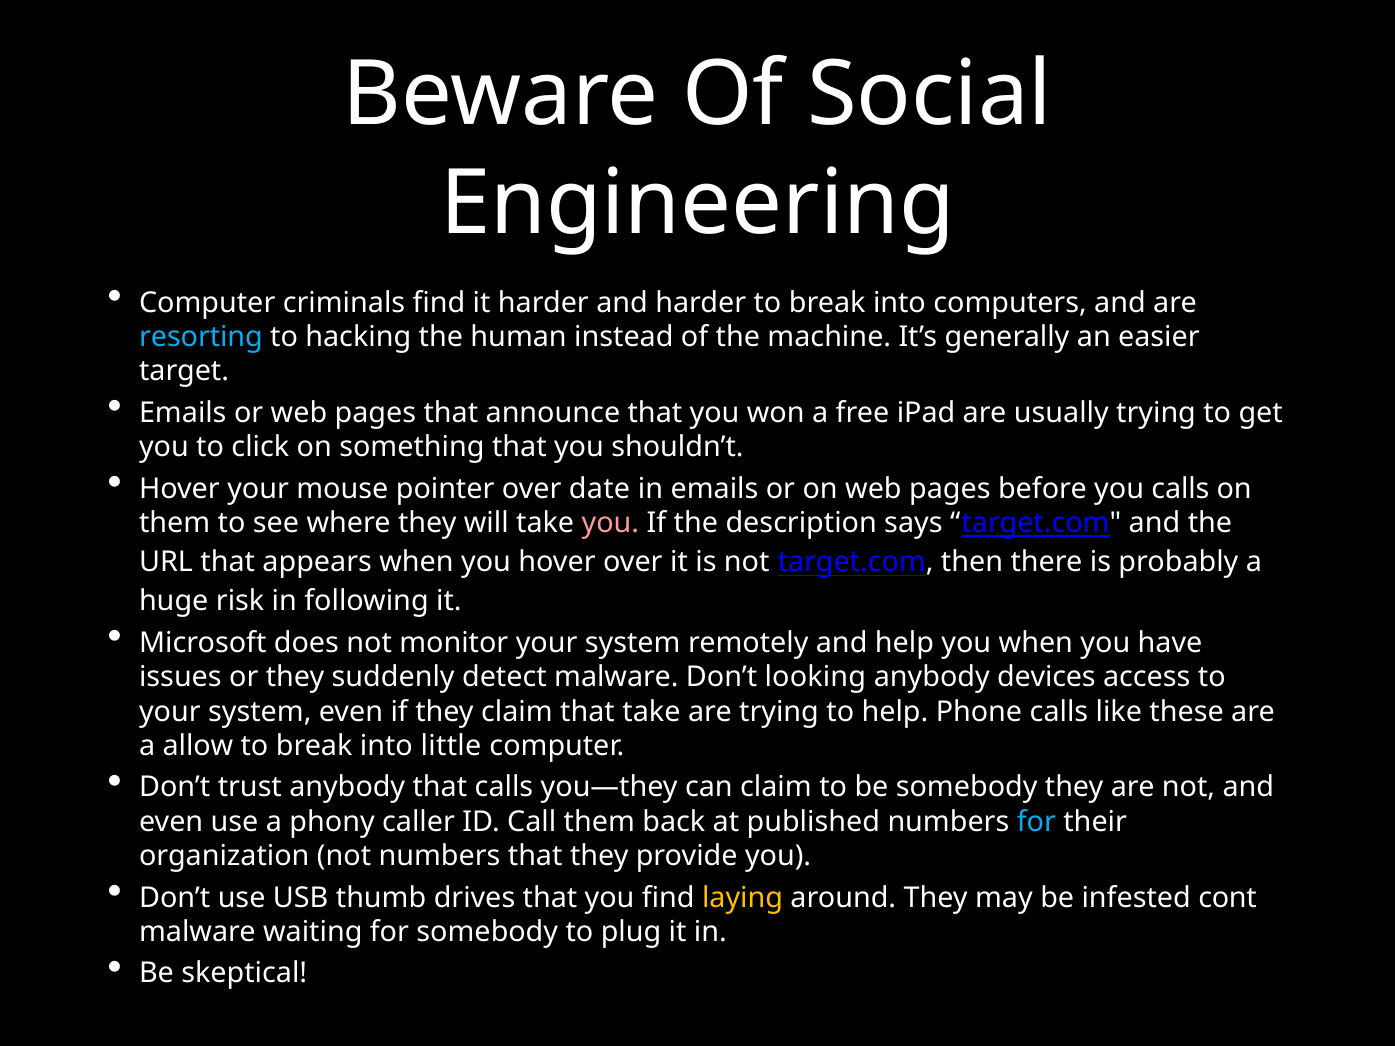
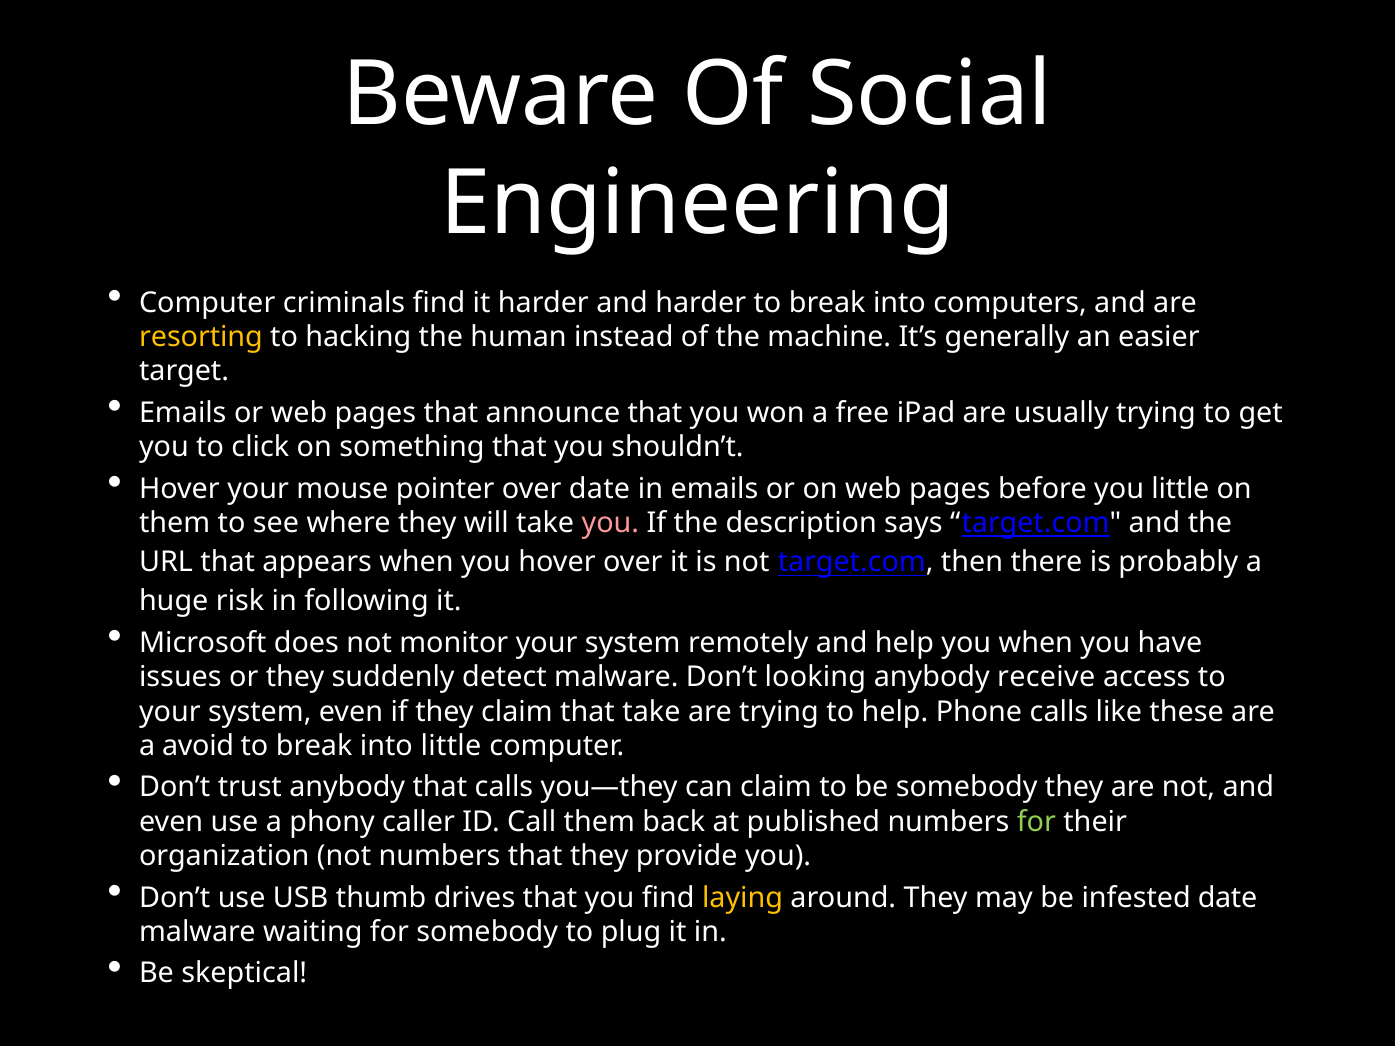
resorting colour: light blue -> yellow
you calls: calls -> little
devices: devices -> receive
allow: allow -> avoid
for at (1036, 822) colour: light blue -> light green
infested cont: cont -> date
